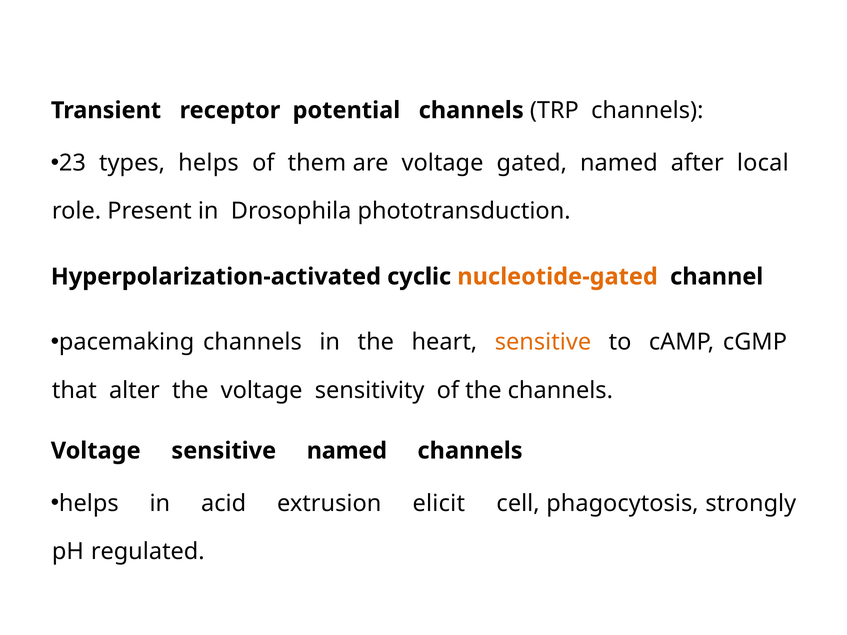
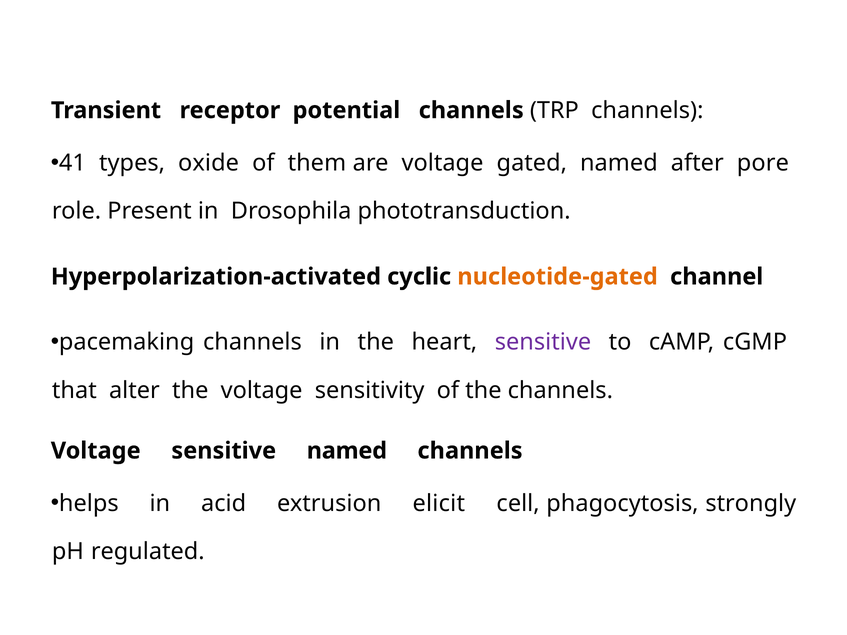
23: 23 -> 41
types helps: helps -> oxide
local: local -> pore
sensitive at (543, 342) colour: orange -> purple
